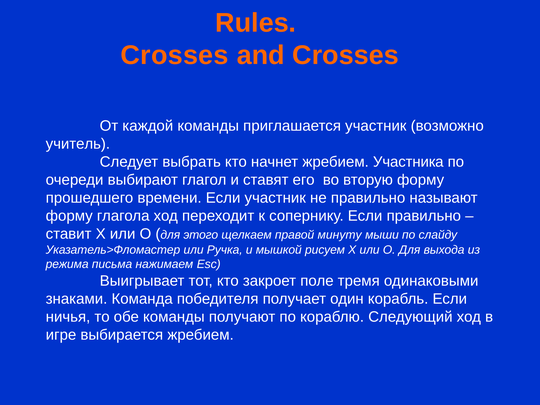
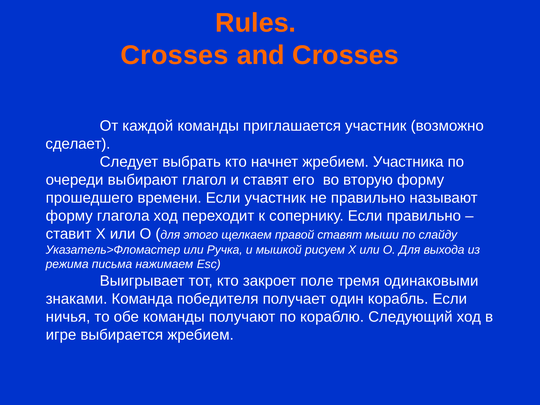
учитель: учитель -> сделает
правой минуту: минуту -> ставят
